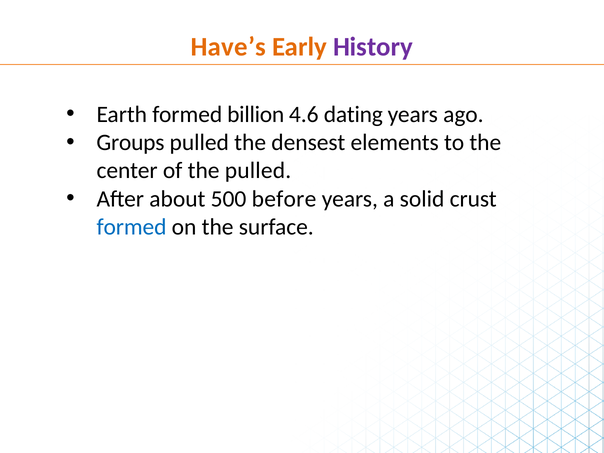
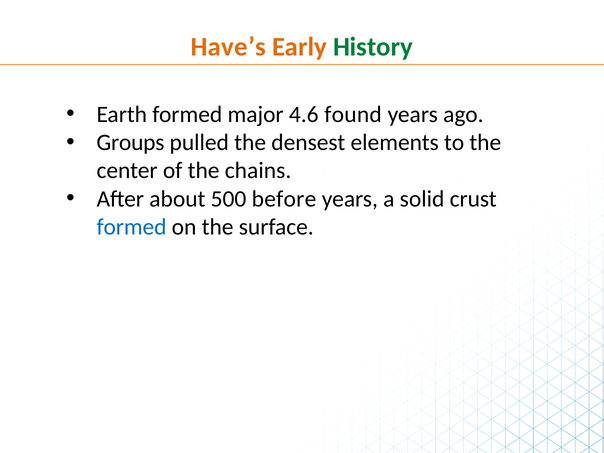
History colour: purple -> green
billion: billion -> major
dating: dating -> found
the pulled: pulled -> chains
